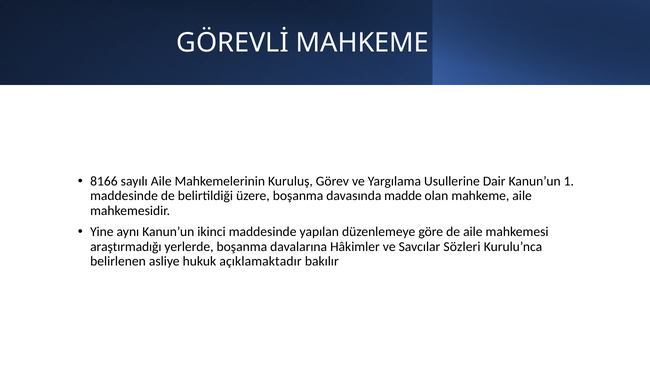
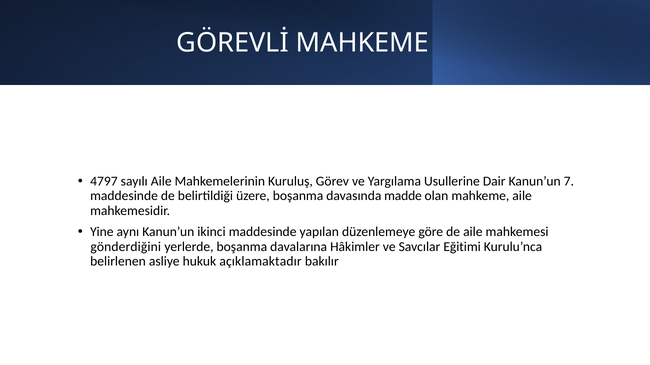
8166: 8166 -> 4797
1: 1 -> 7
araştırmadığı: araştırmadığı -> gönderdiğini
Sözleri: Sözleri -> Eğitimi
